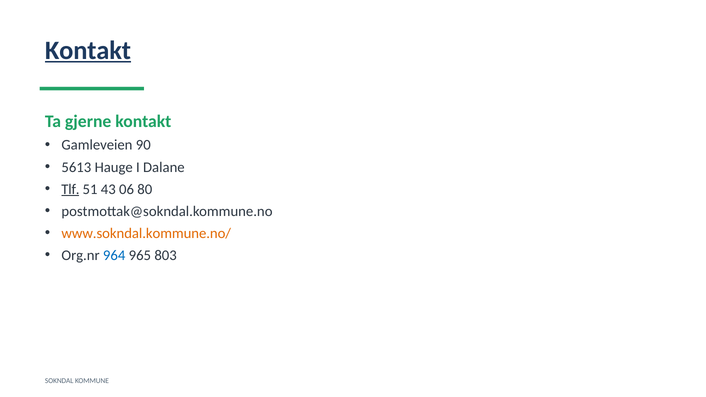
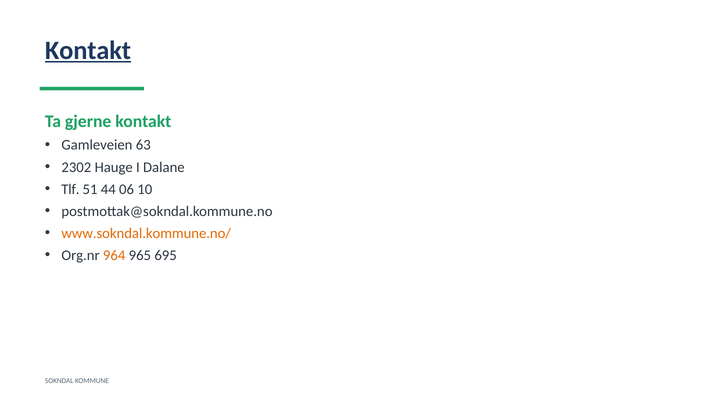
90: 90 -> 63
5613: 5613 -> 2302
Tlf underline: present -> none
43: 43 -> 44
80: 80 -> 10
964 colour: blue -> orange
803: 803 -> 695
